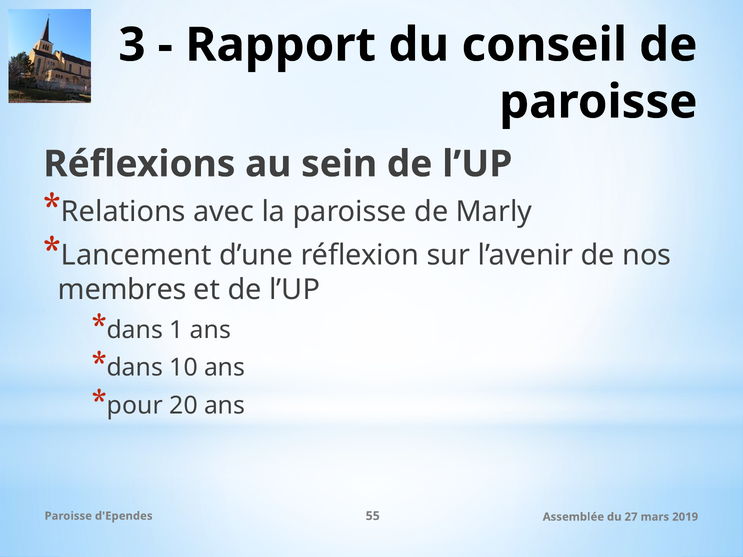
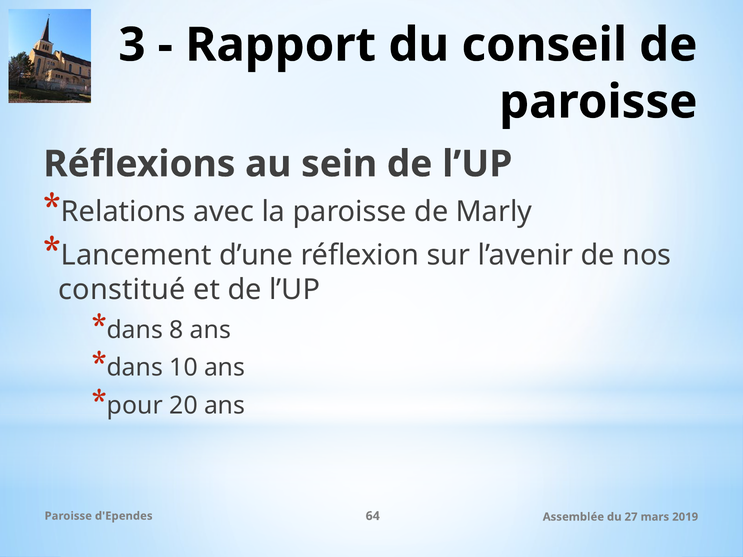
membres: membres -> constitué
1: 1 -> 8
55: 55 -> 64
